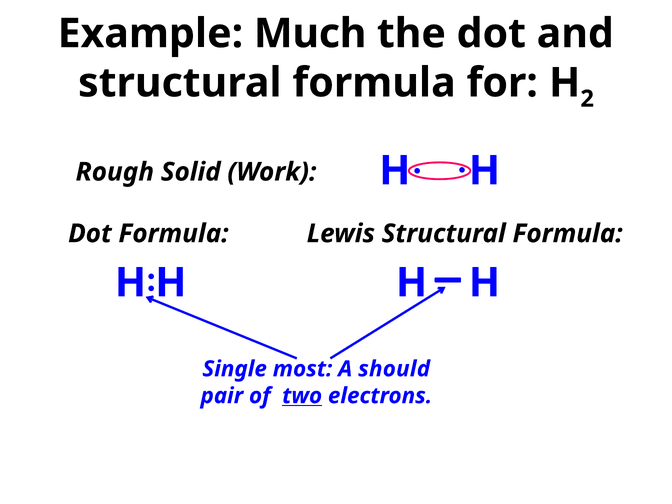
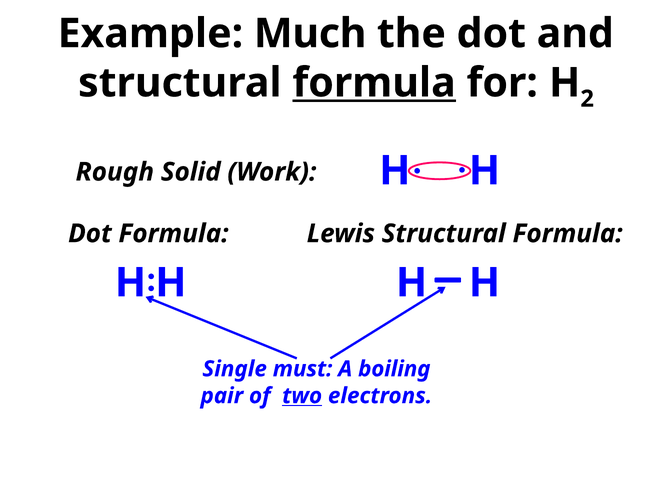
formula at (374, 83) underline: none -> present
most: most -> must
should: should -> boiling
